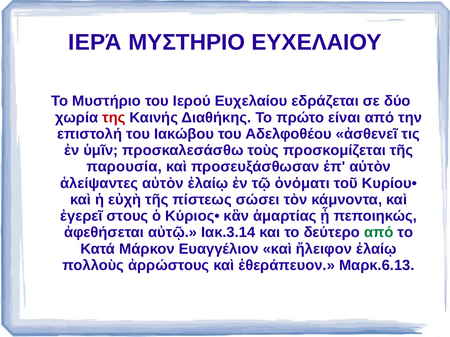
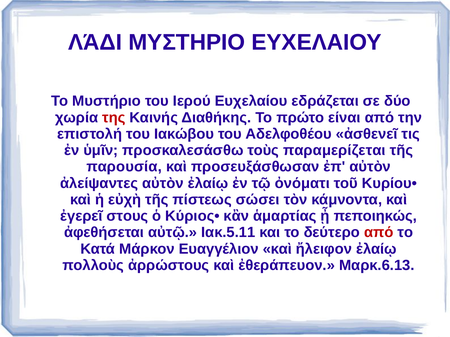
ΙΕΡΆ: ΙΕΡΆ -> ΛΆΔΙ
προσκομίζεται: προσκομίζεται -> παραμερίζεται
Ιακ.3.14: Ιακ.3.14 -> Ιακ.5.11
από at (379, 233) colour: green -> red
